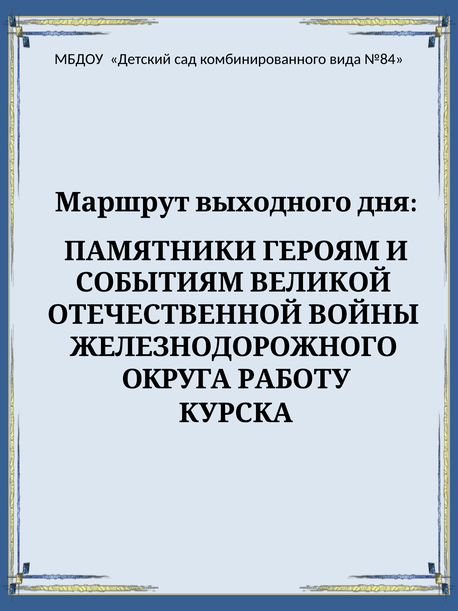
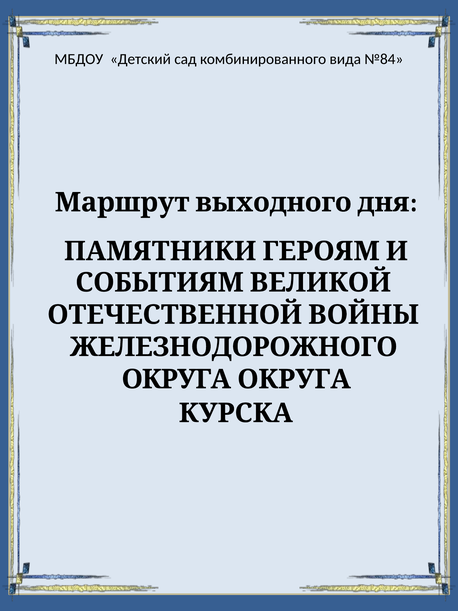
ОКРУГА РАБОТУ: РАБОТУ -> ОКРУГА
